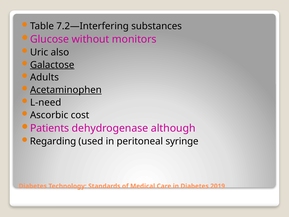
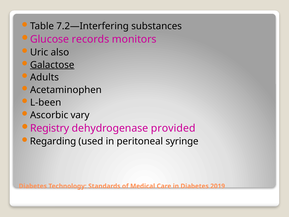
without: without -> records
Acetaminophen underline: present -> none
L-need: L-need -> L-been
cost: cost -> vary
Patients: Patients -> Registry
although: although -> provided
